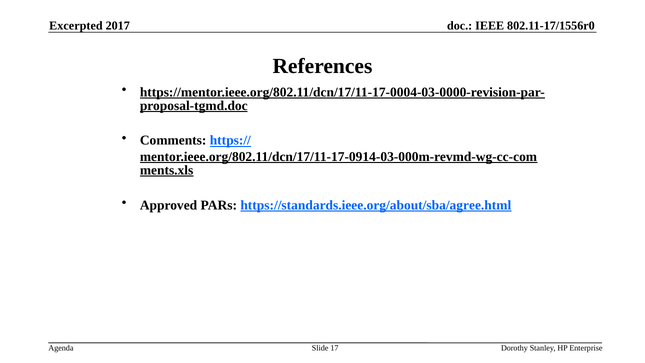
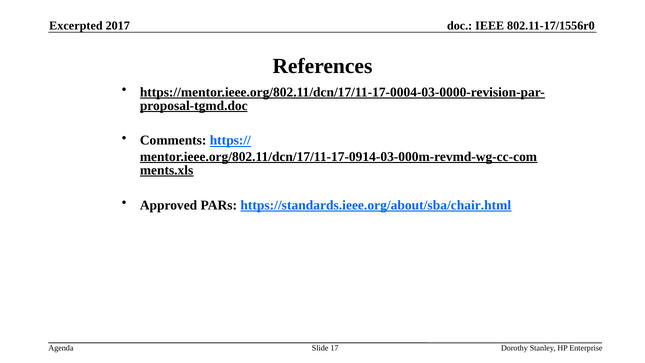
https://standards.ieee.org/about/sba/agree.html: https://standards.ieee.org/about/sba/agree.html -> https://standards.ieee.org/about/sba/chair.html
